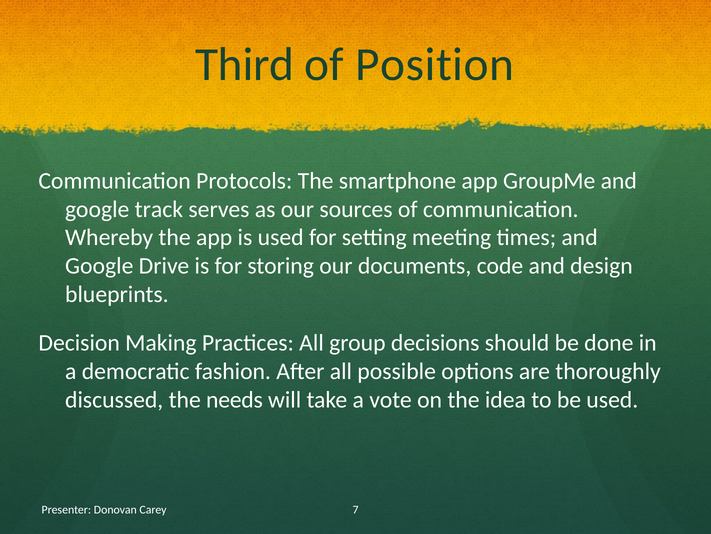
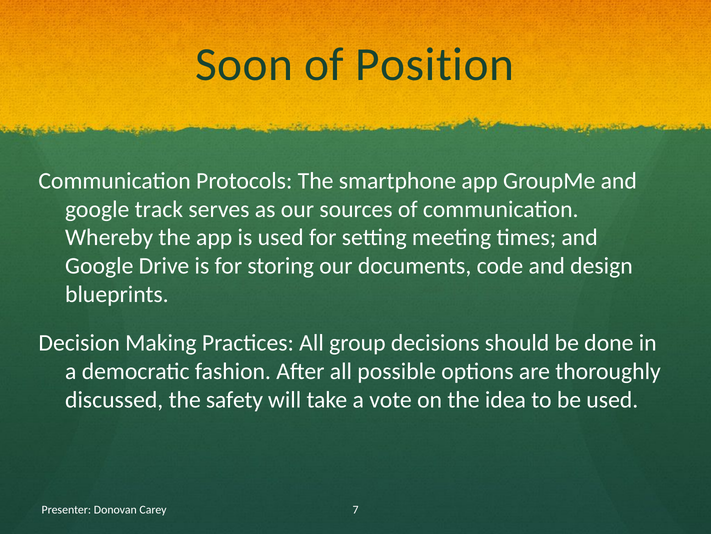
Third: Third -> Soon
needs: needs -> safety
